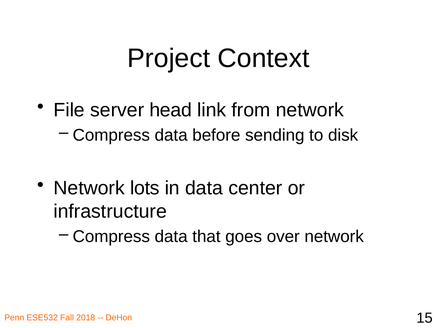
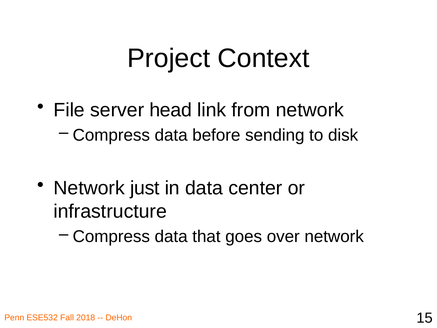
lots: lots -> just
